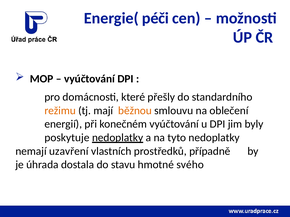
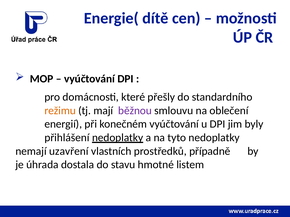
péči: péči -> dítě
běžnou colour: orange -> purple
poskytuje: poskytuje -> přihlášení
svého: svého -> listem
